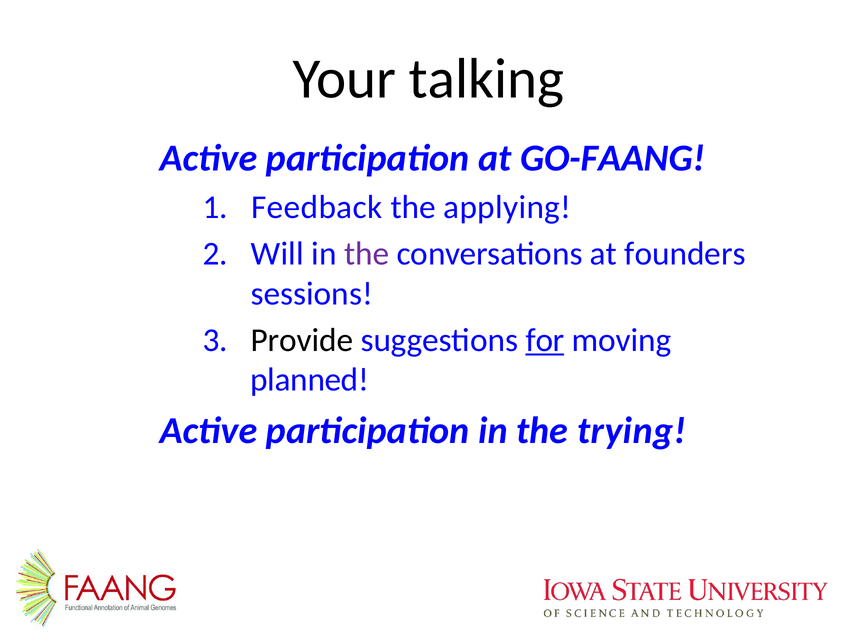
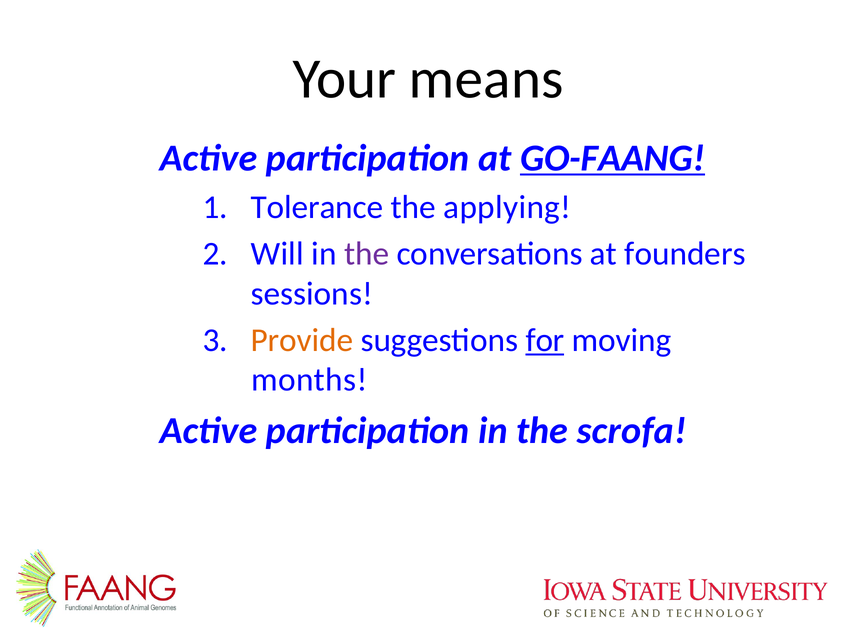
talking: talking -> means
GO-FAANG underline: none -> present
Feedback: Feedback -> Tolerance
Provide colour: black -> orange
planned: planned -> months
trying: trying -> scrofa
